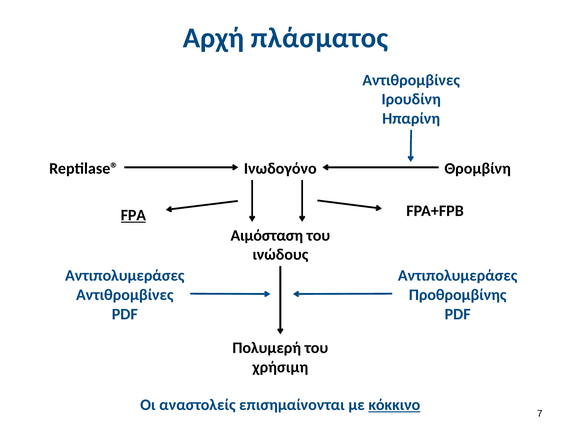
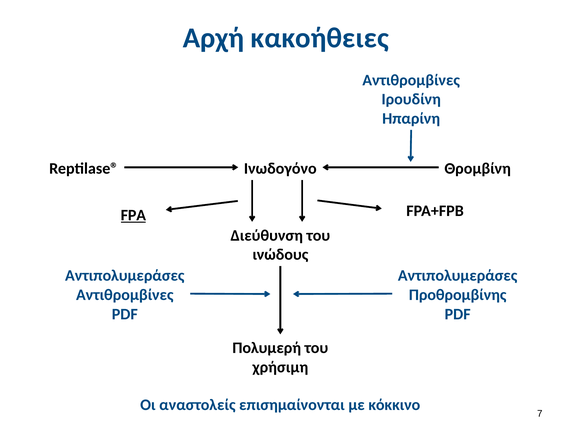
πλάσματος: πλάσματος -> κακοήθειες
Αιμόσταση: Αιμόσταση -> Διεύθυνση
κόκκινο underline: present -> none
